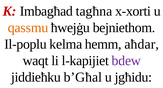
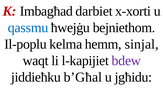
tagħna: tagħna -> darbiet
qassmu colour: orange -> blue
aħdar: aħdar -> sinjal
